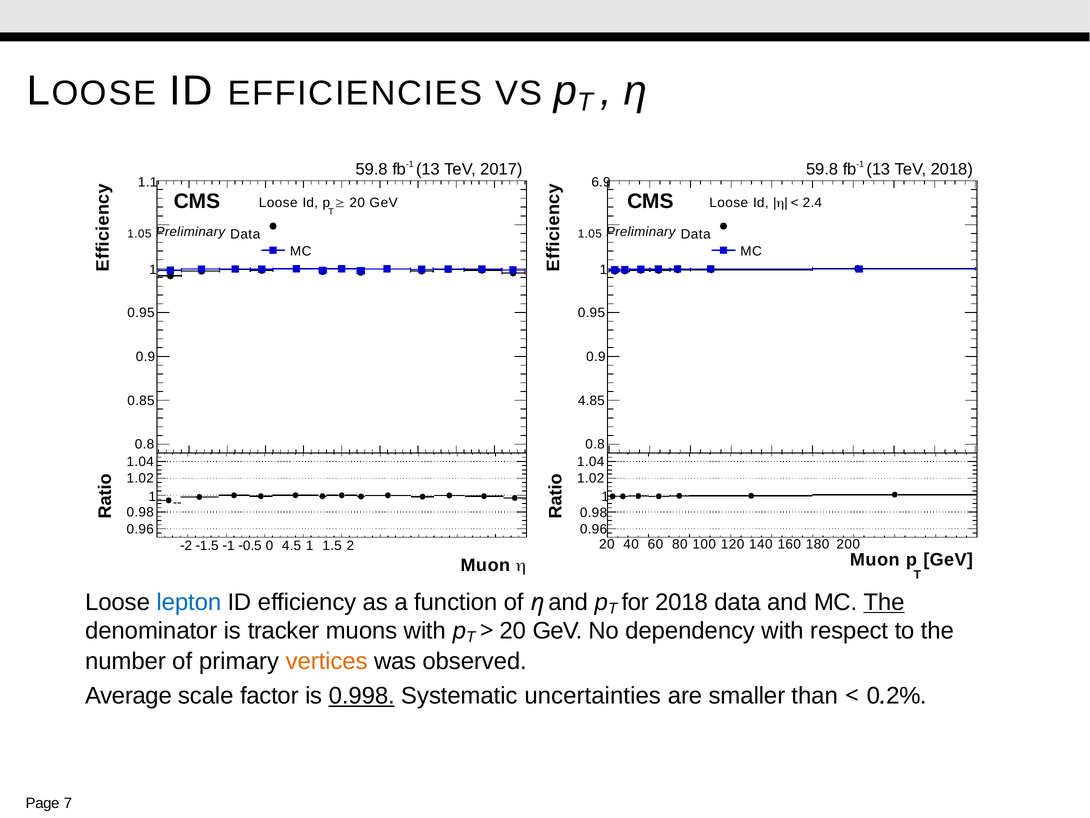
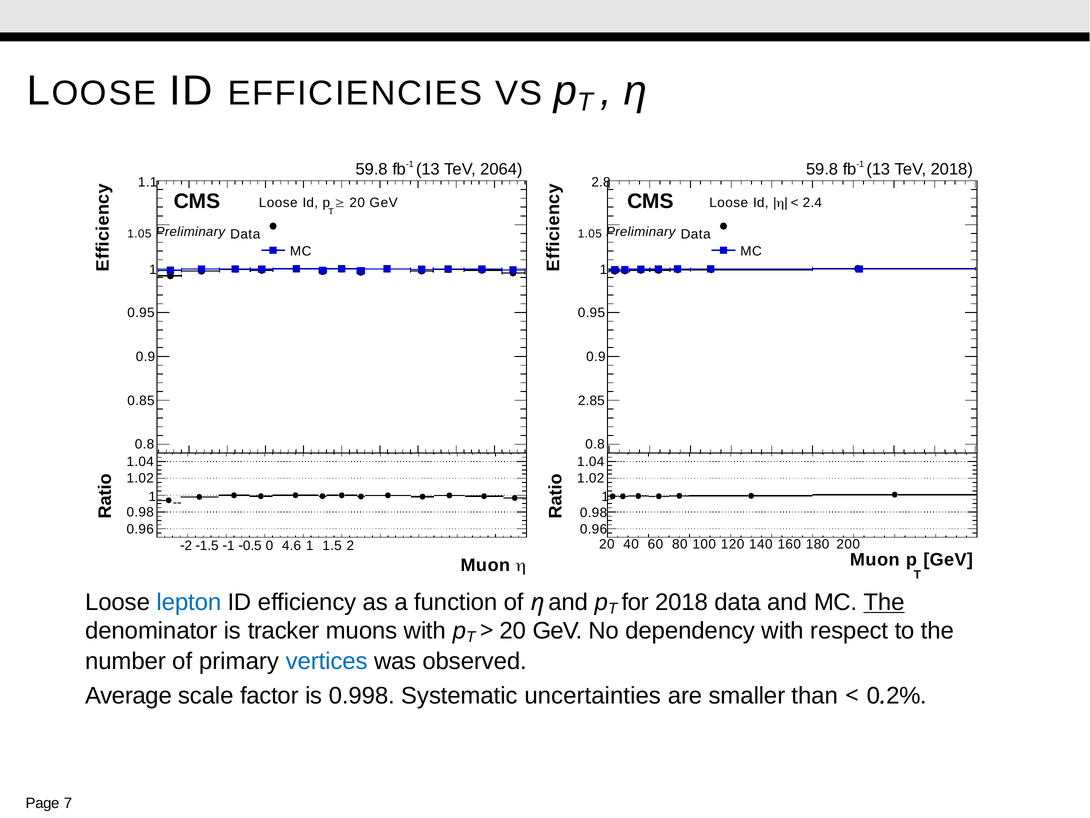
2017: 2017 -> 2064
6.9: 6.9 -> 2.8
4.85: 4.85 -> 2.85
4.5: 4.5 -> 4.6
vertices colour: orange -> blue
0.998 underline: present -> none
